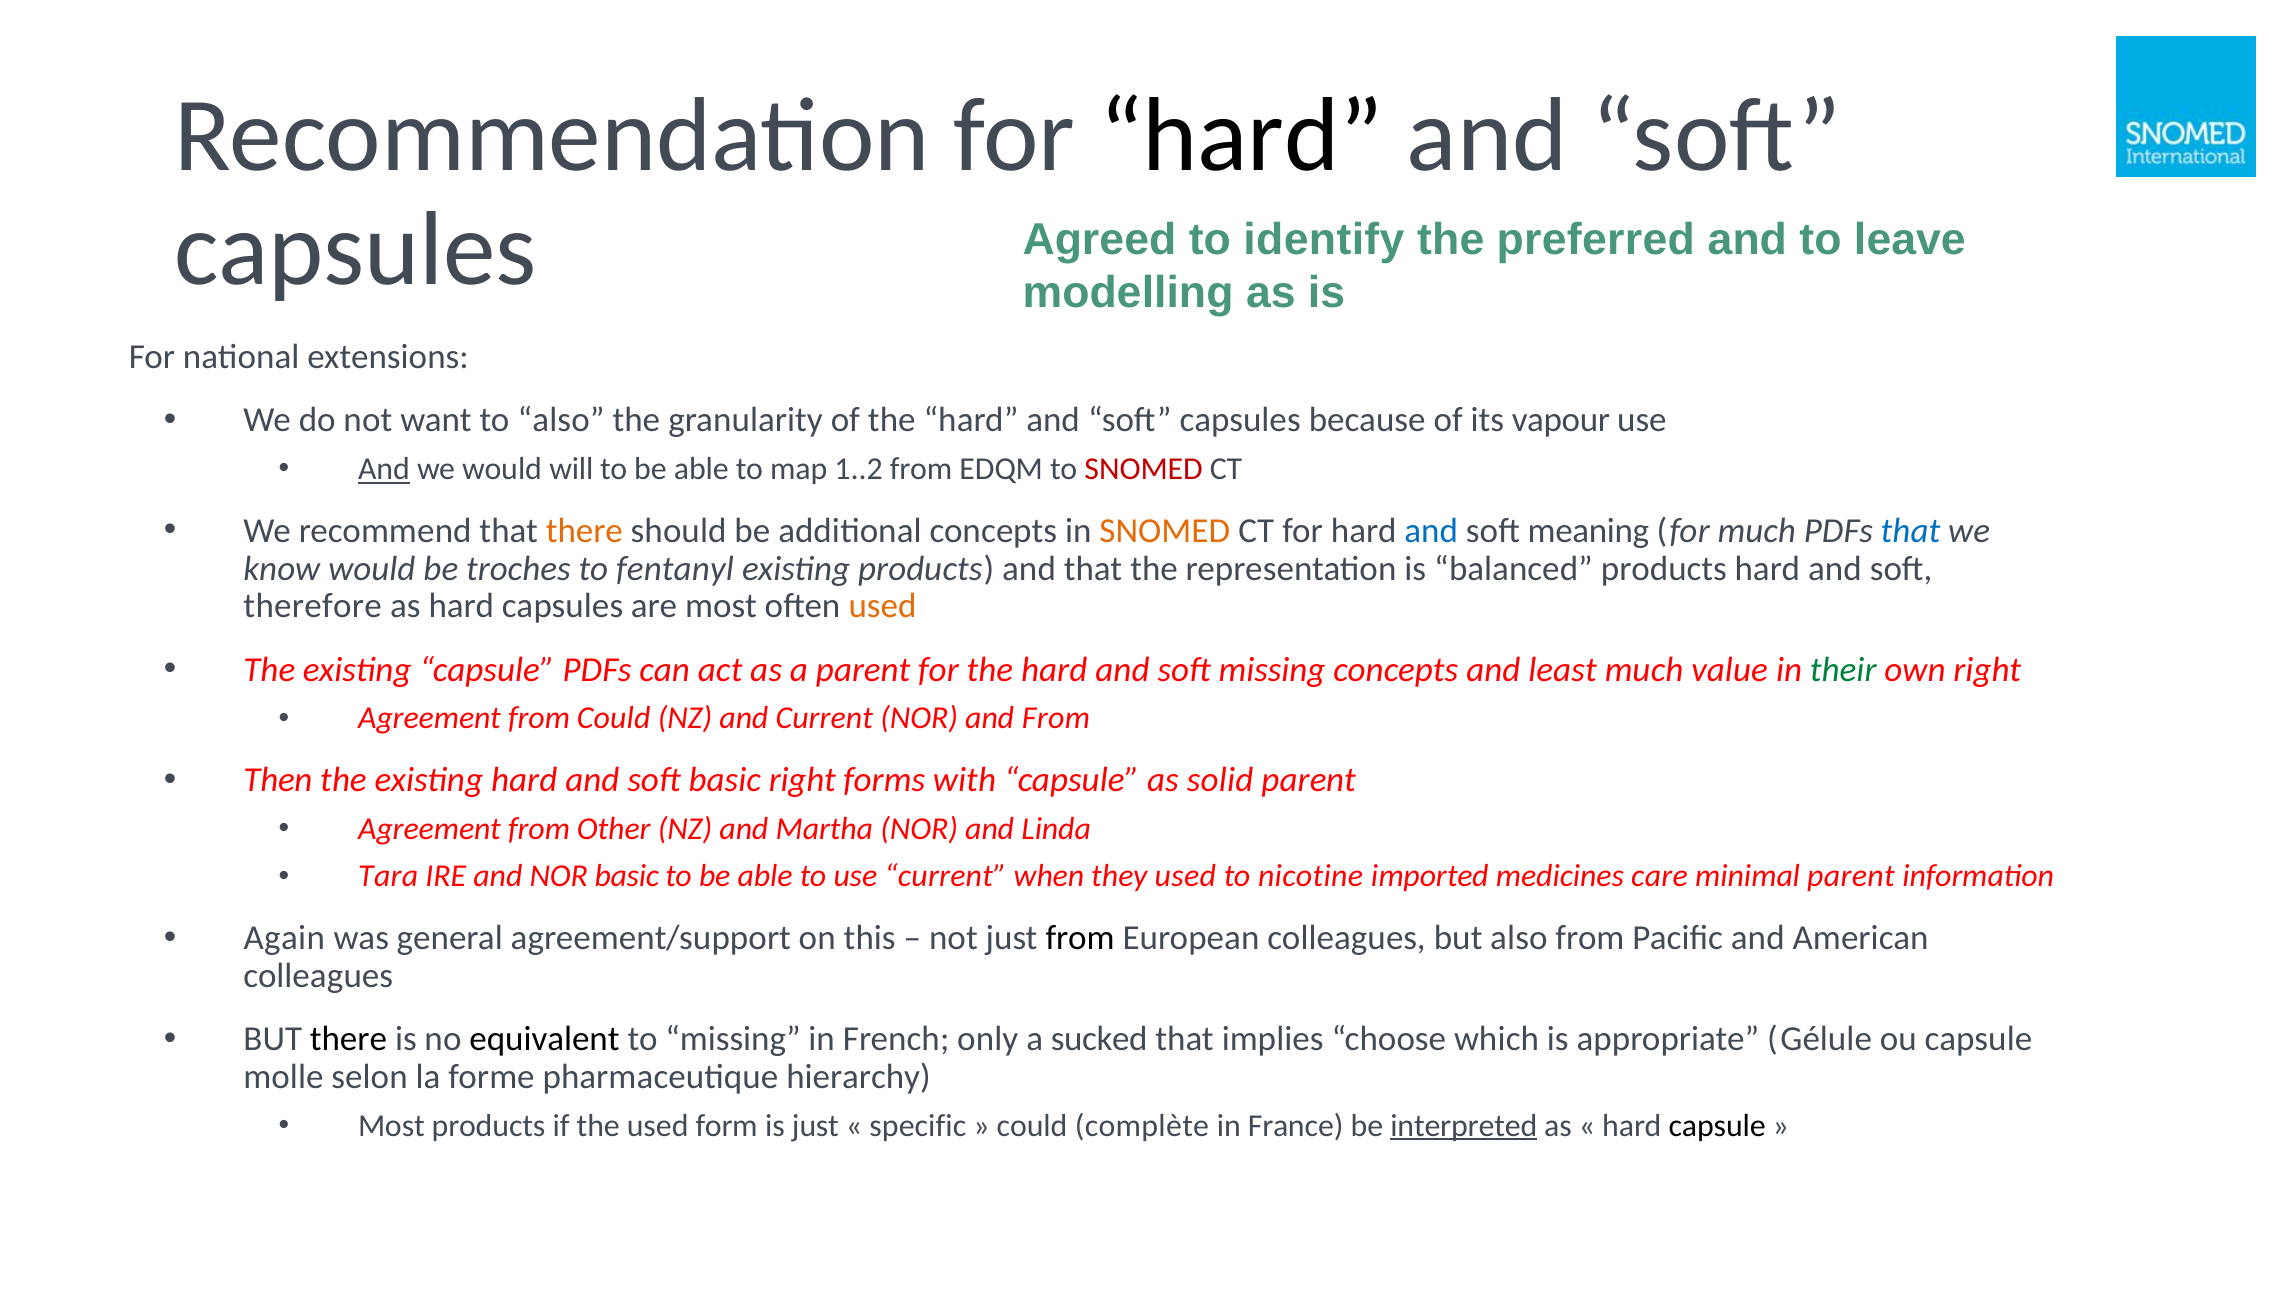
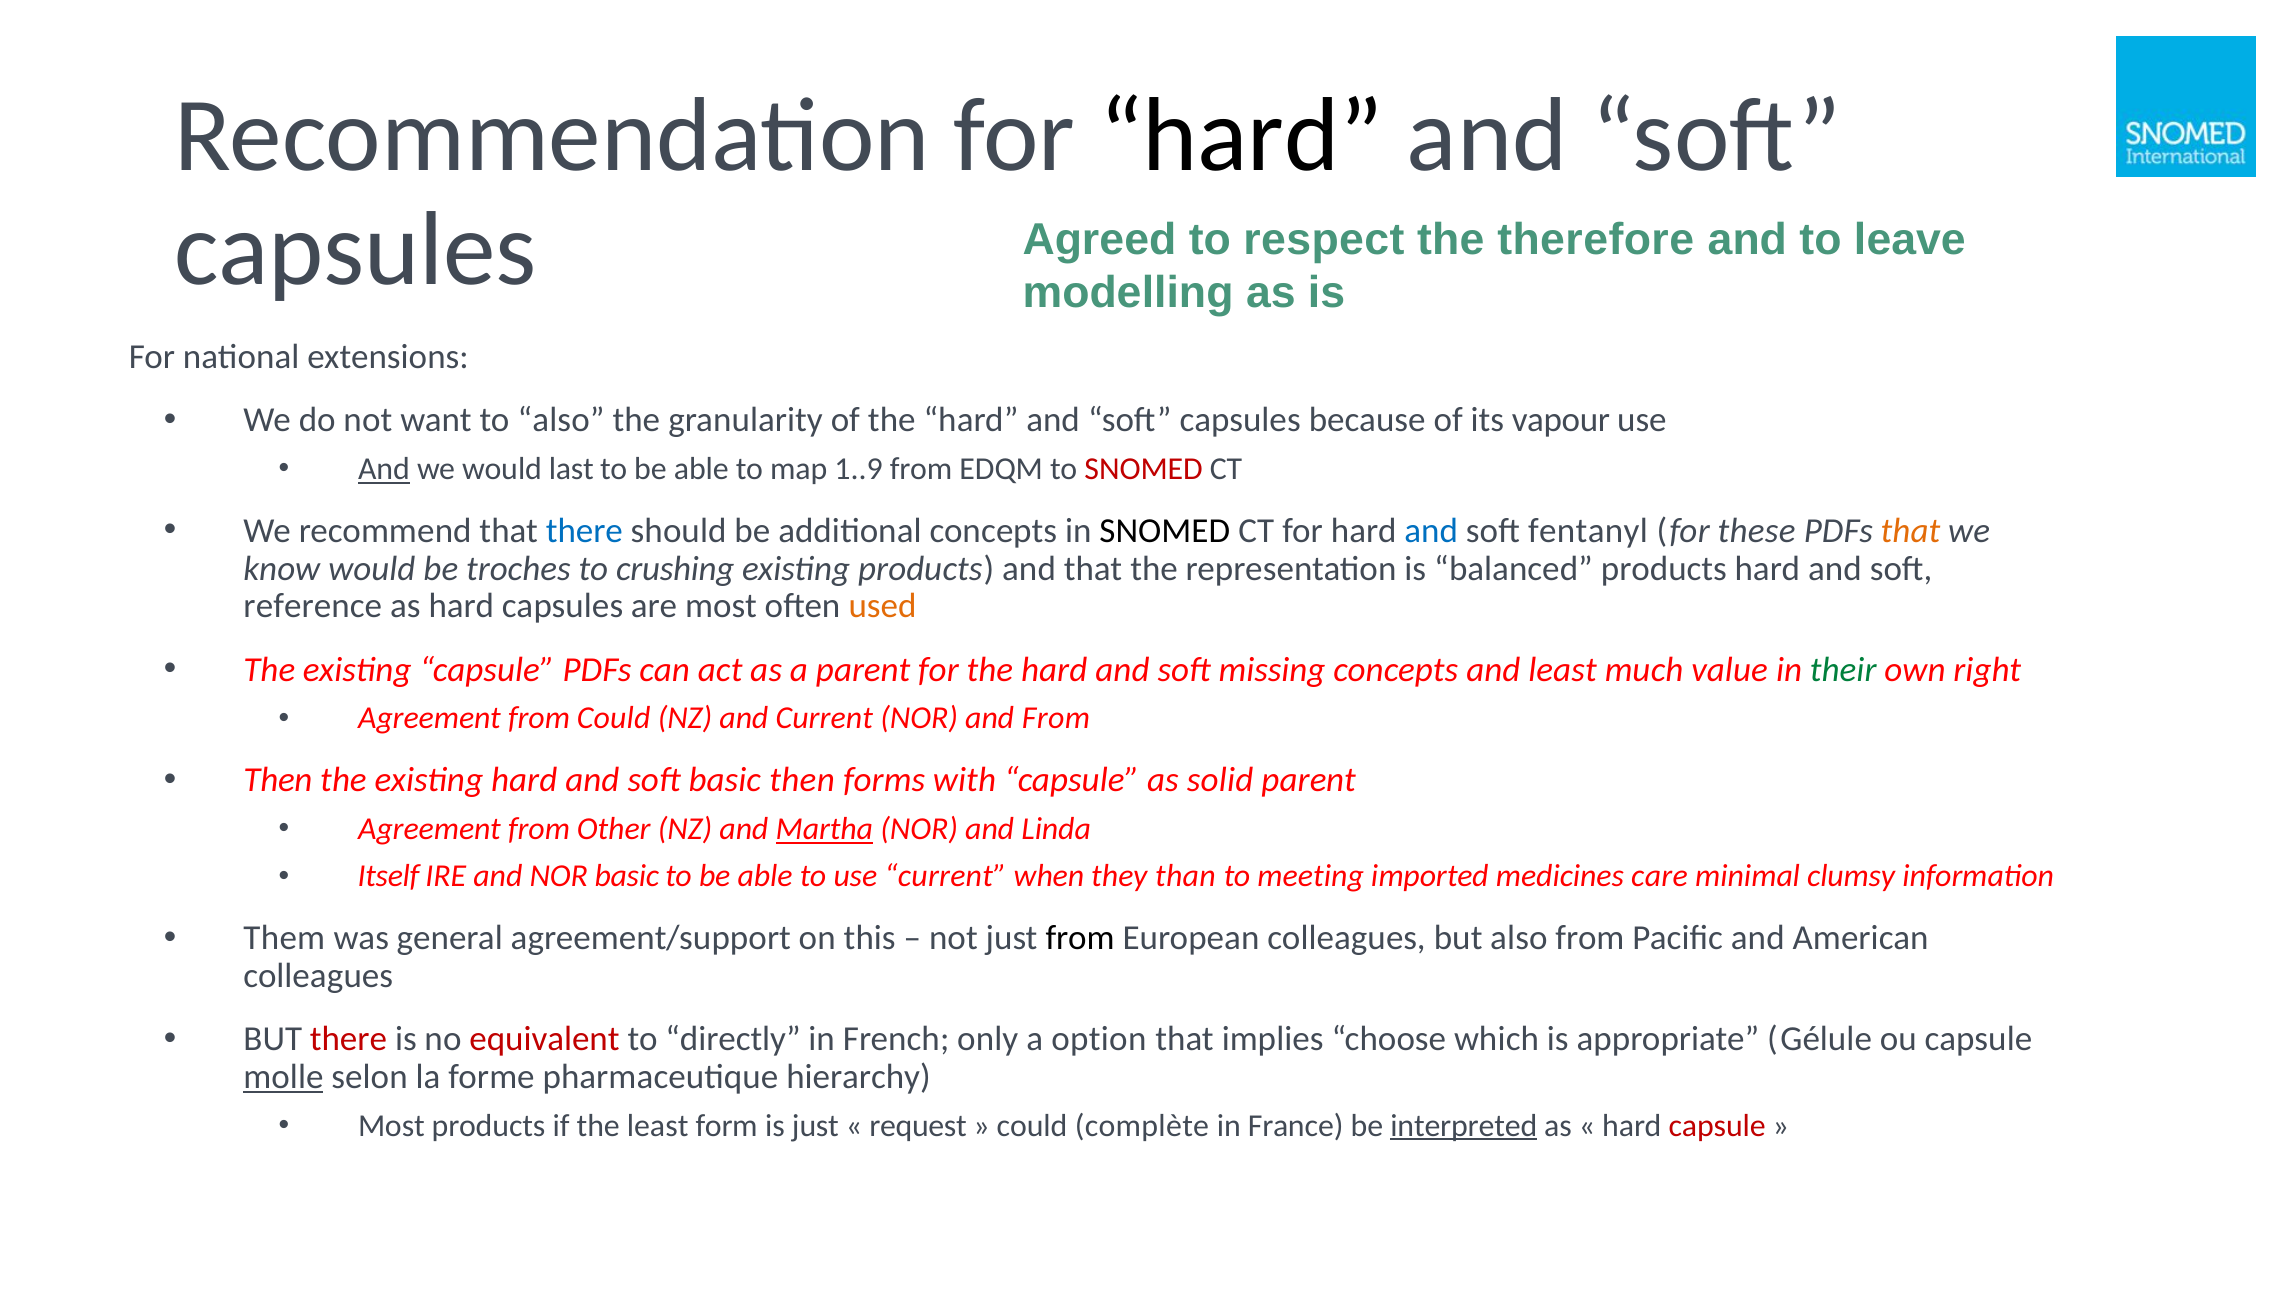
identify: identify -> respect
preferred: preferred -> therefore
will: will -> last
1..2: 1..2 -> 1..9
there at (584, 531) colour: orange -> blue
SNOMED at (1165, 531) colour: orange -> black
meaning: meaning -> fentanyl
for much: much -> these
that at (1910, 531) colour: blue -> orange
fentanyl: fentanyl -> crushing
therefore: therefore -> reference
basic right: right -> then
Martha underline: none -> present
Tara: Tara -> Itself
they used: used -> than
nicotine: nicotine -> meeting
minimal parent: parent -> clumsy
Again: Again -> Them
there at (348, 1039) colour: black -> red
equivalent colour: black -> red
to missing: missing -> directly
sucked: sucked -> option
molle underline: none -> present
the used: used -> least
specific: specific -> request
capsule at (1717, 1126) colour: black -> red
